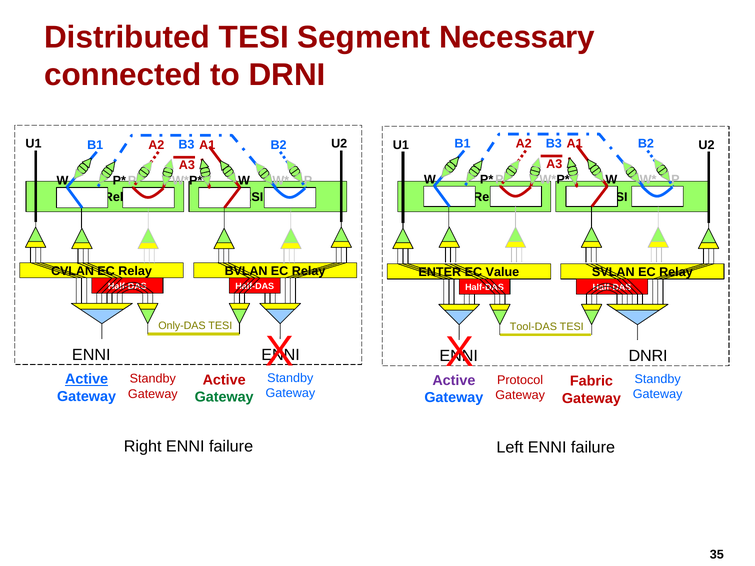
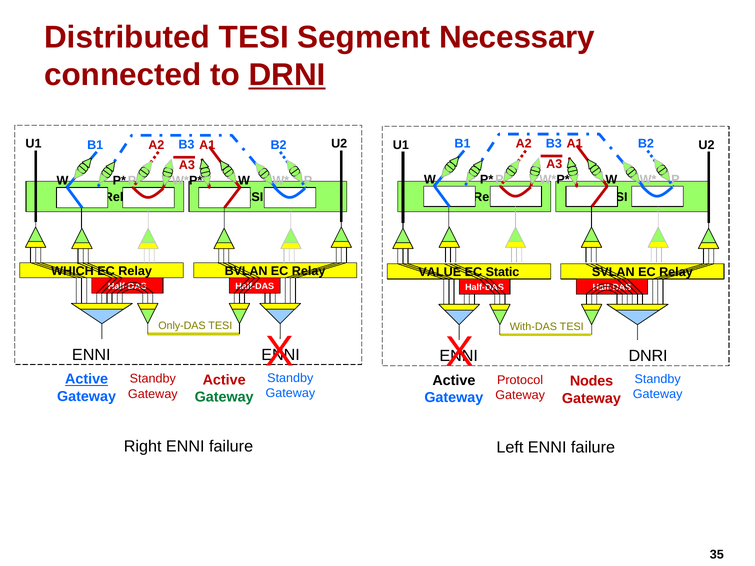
DRNI underline: none -> present
CVLAN: CVLAN -> WHICH
ENTER: ENTER -> VALUE
Value: Value -> Static
Tool-DAS: Tool-DAS -> With-DAS
Active at (454, 380) colour: purple -> black
Fabric: Fabric -> Nodes
